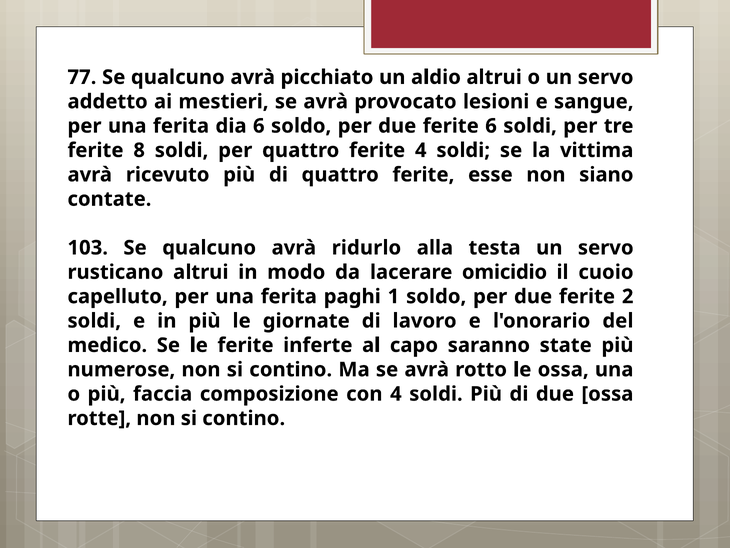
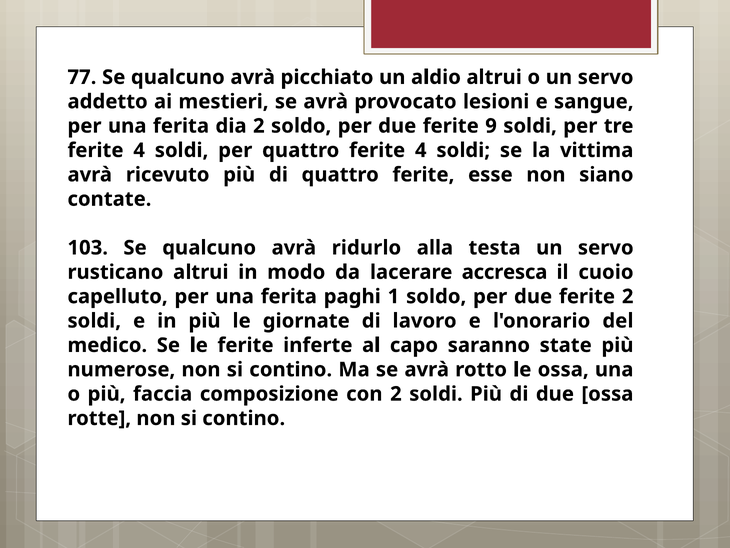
dia 6: 6 -> 2
ferite 6: 6 -> 9
8 at (139, 150): 8 -> 4
omicidio: omicidio -> accresca
con 4: 4 -> 2
